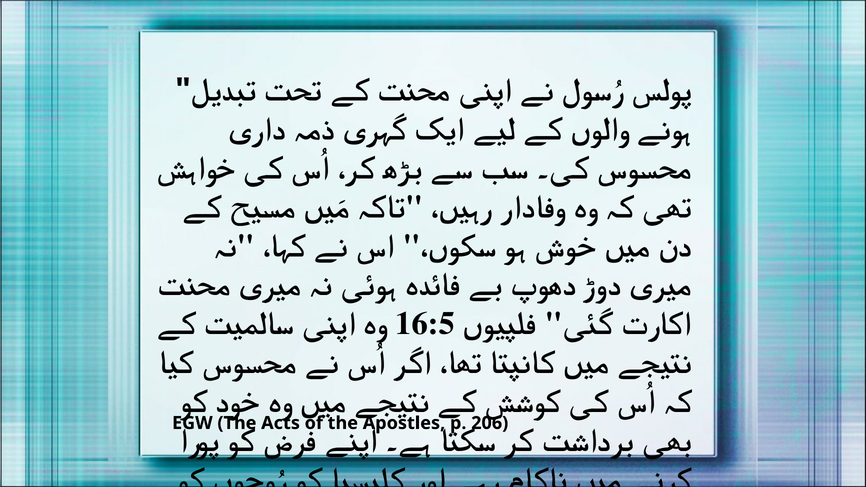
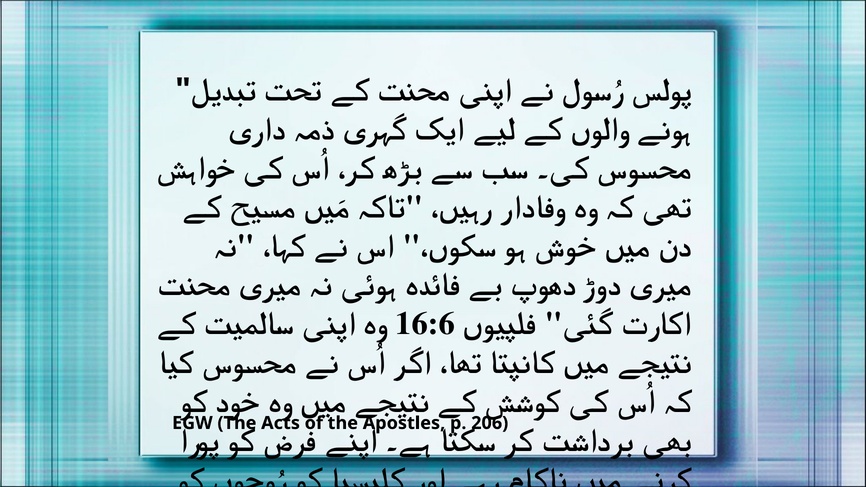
16:5: 16:5 -> 16:6
